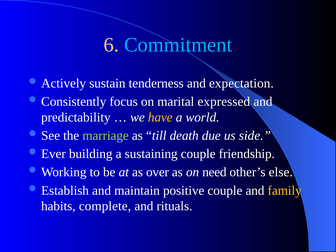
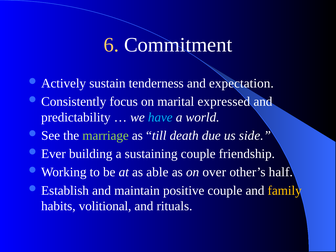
Commitment colour: light blue -> white
have colour: yellow -> light blue
over: over -> able
need: need -> over
else: else -> half
complete: complete -> volitional
